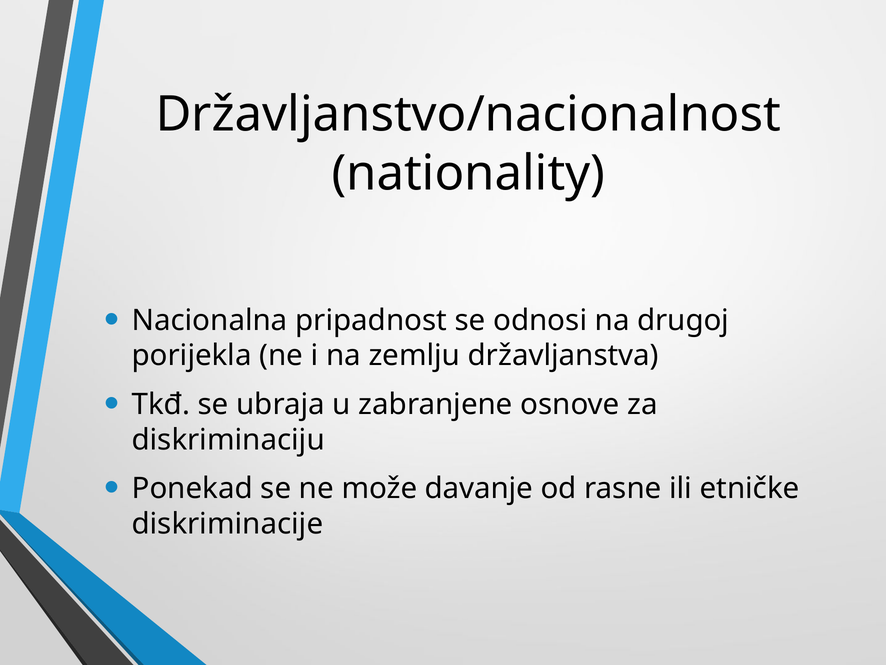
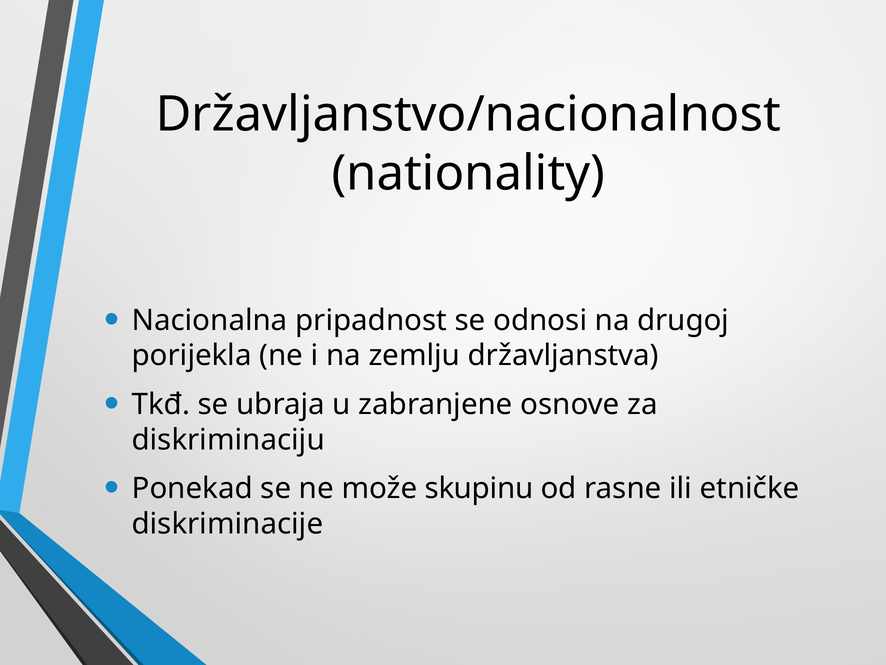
davanje: davanje -> skupinu
